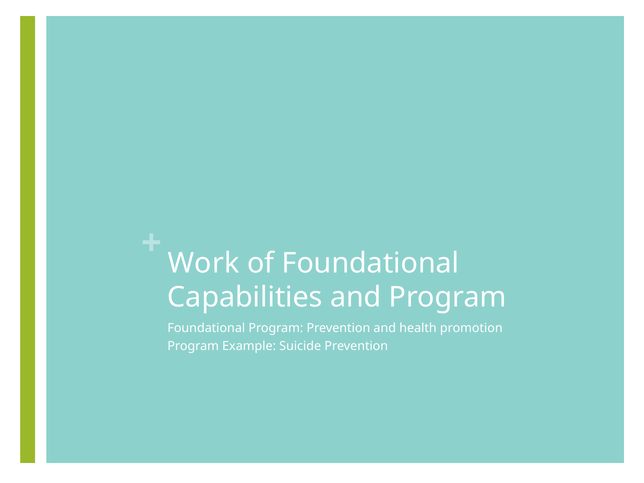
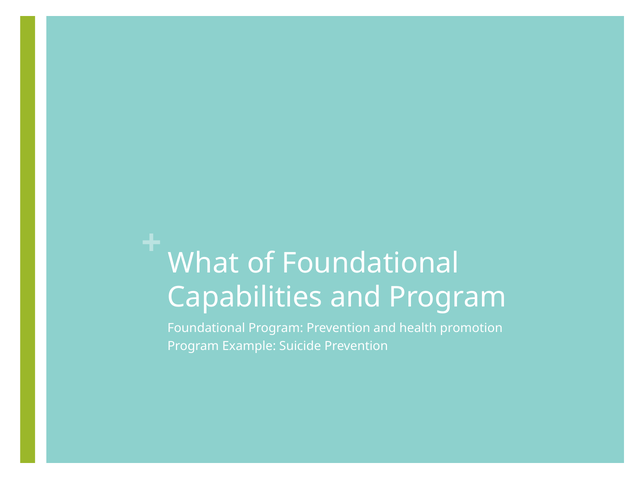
Work: Work -> What
